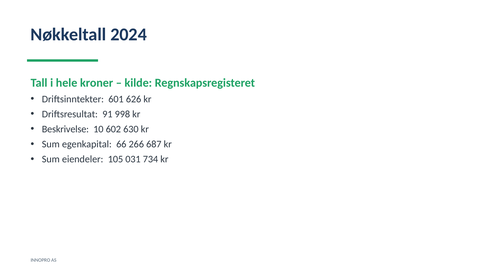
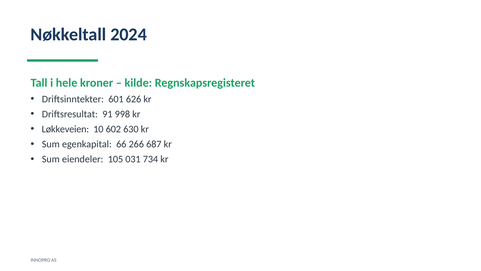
Beskrivelse: Beskrivelse -> Løkkeveien
